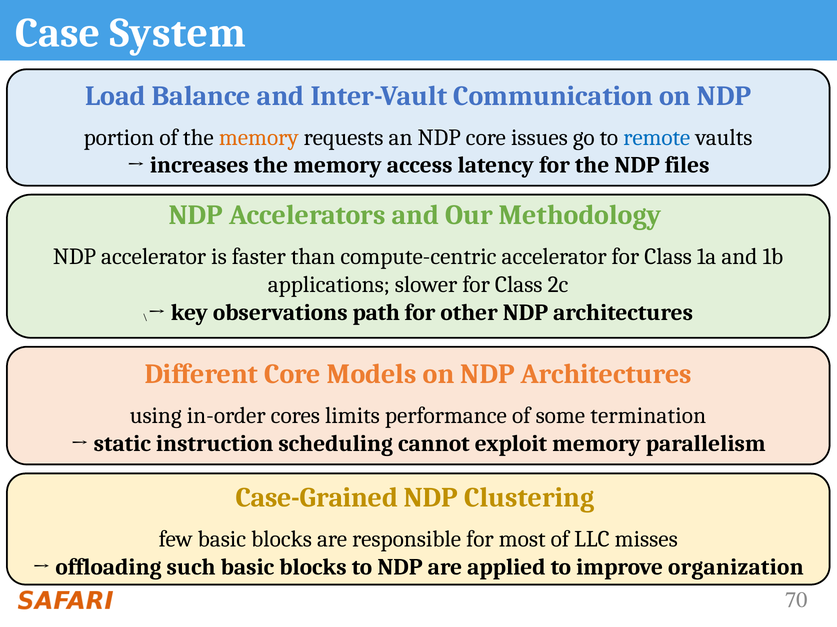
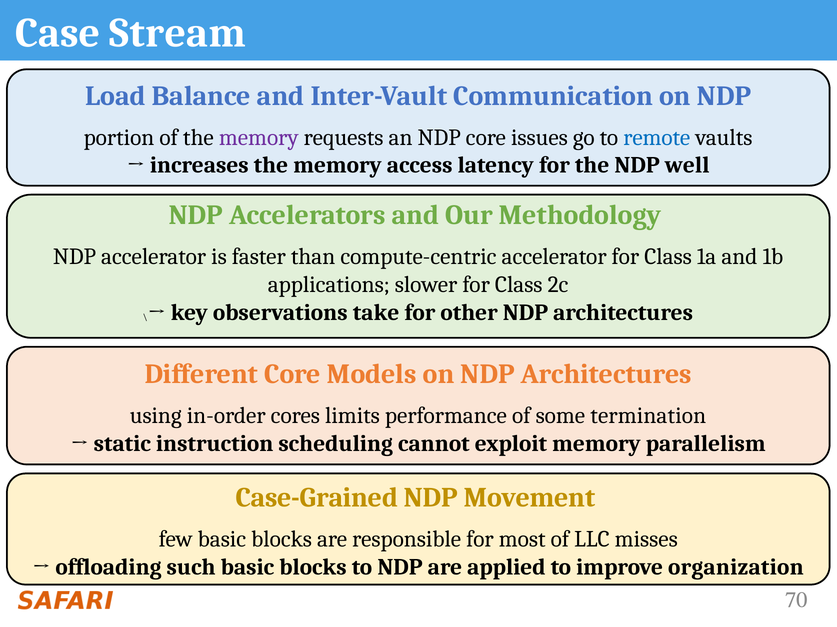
System: System -> Stream
memory at (259, 138) colour: orange -> purple
files: files -> well
path: path -> take
Clustering: Clustering -> Movement
